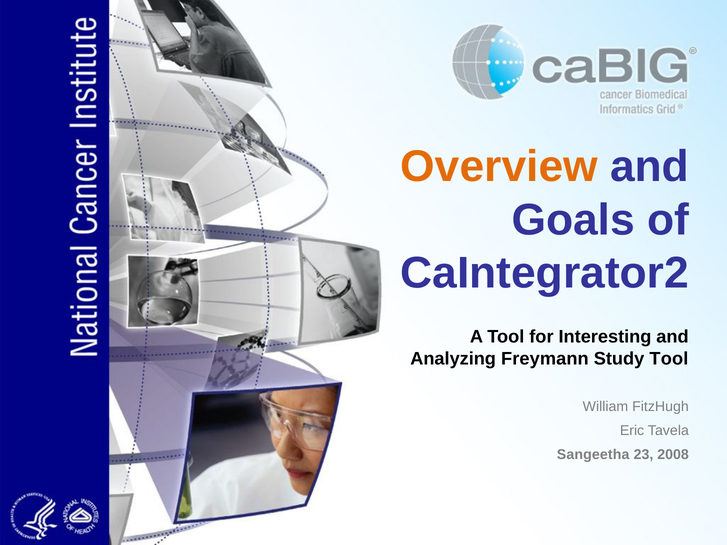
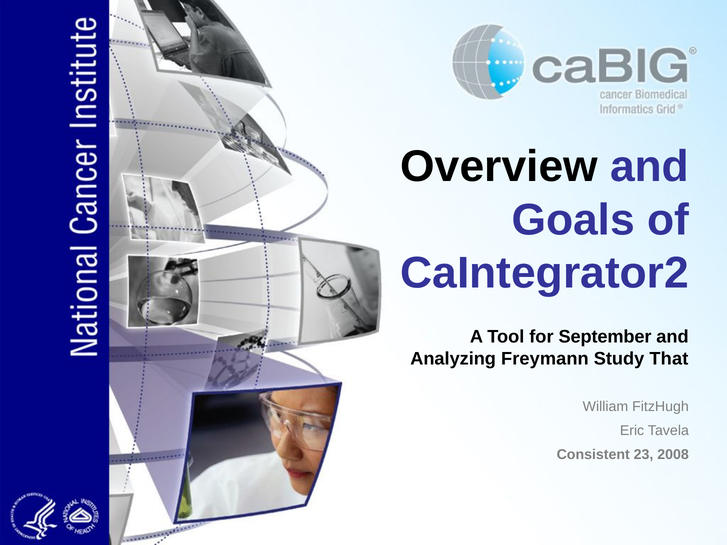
Overview colour: orange -> black
Interesting: Interesting -> September
Study Tool: Tool -> That
Sangeetha: Sangeetha -> Consistent
